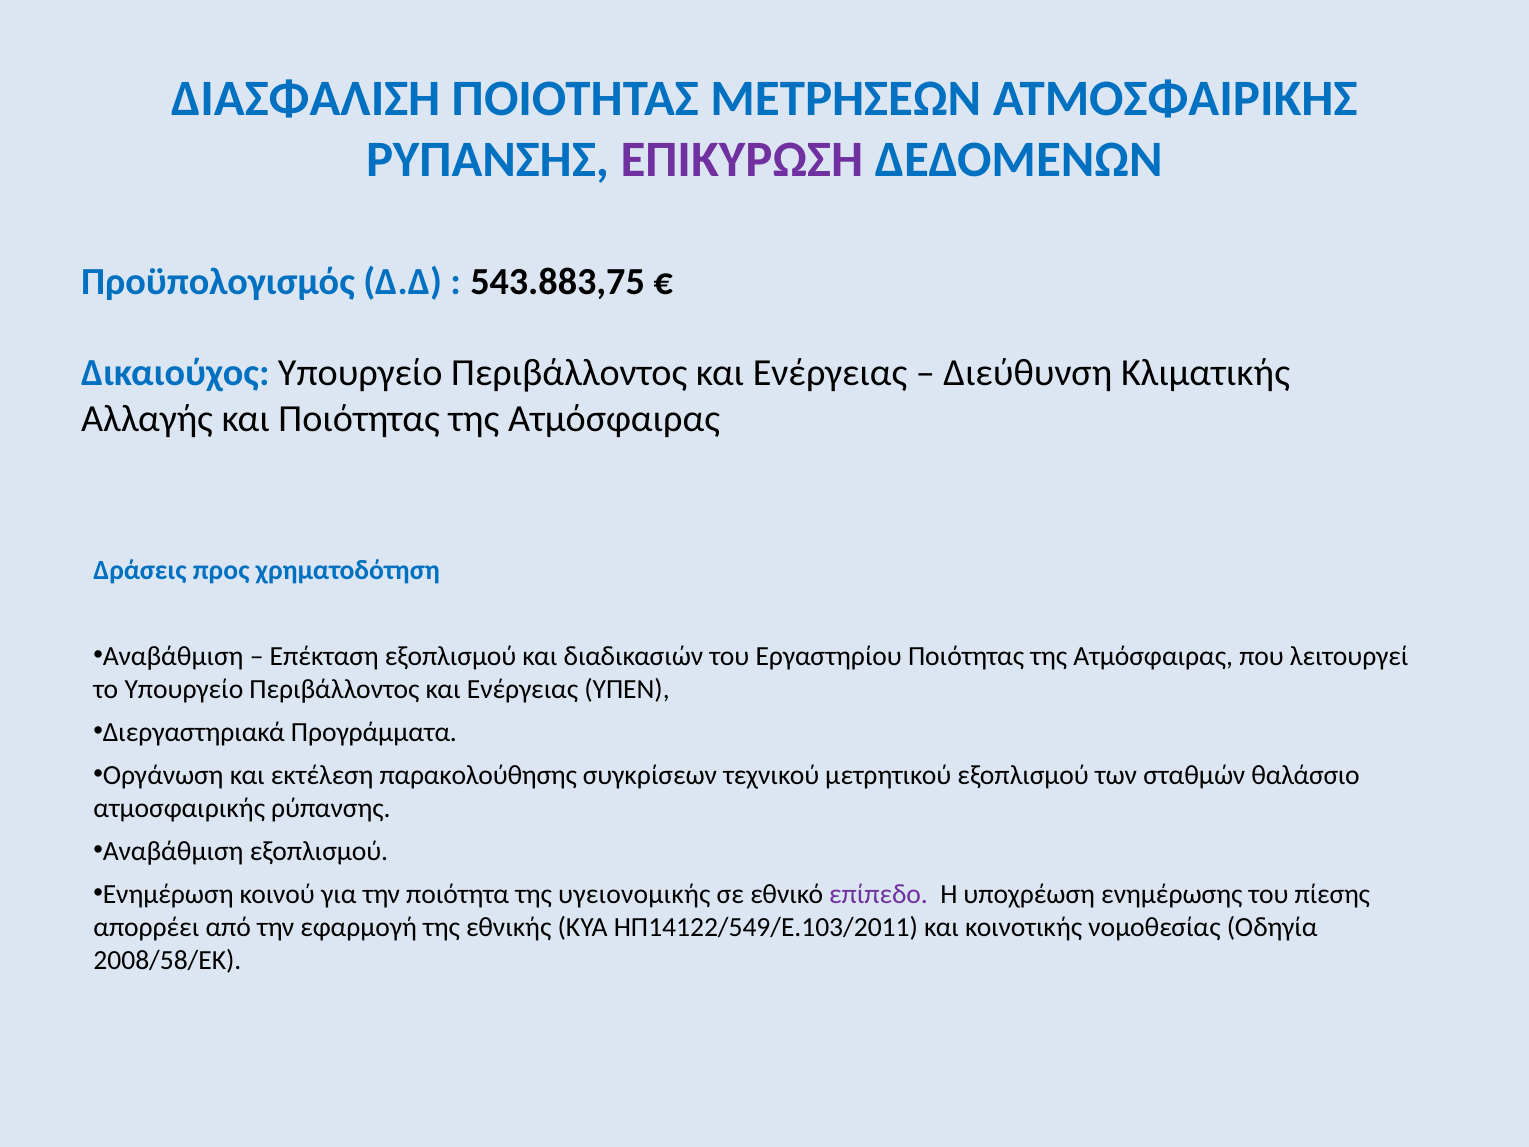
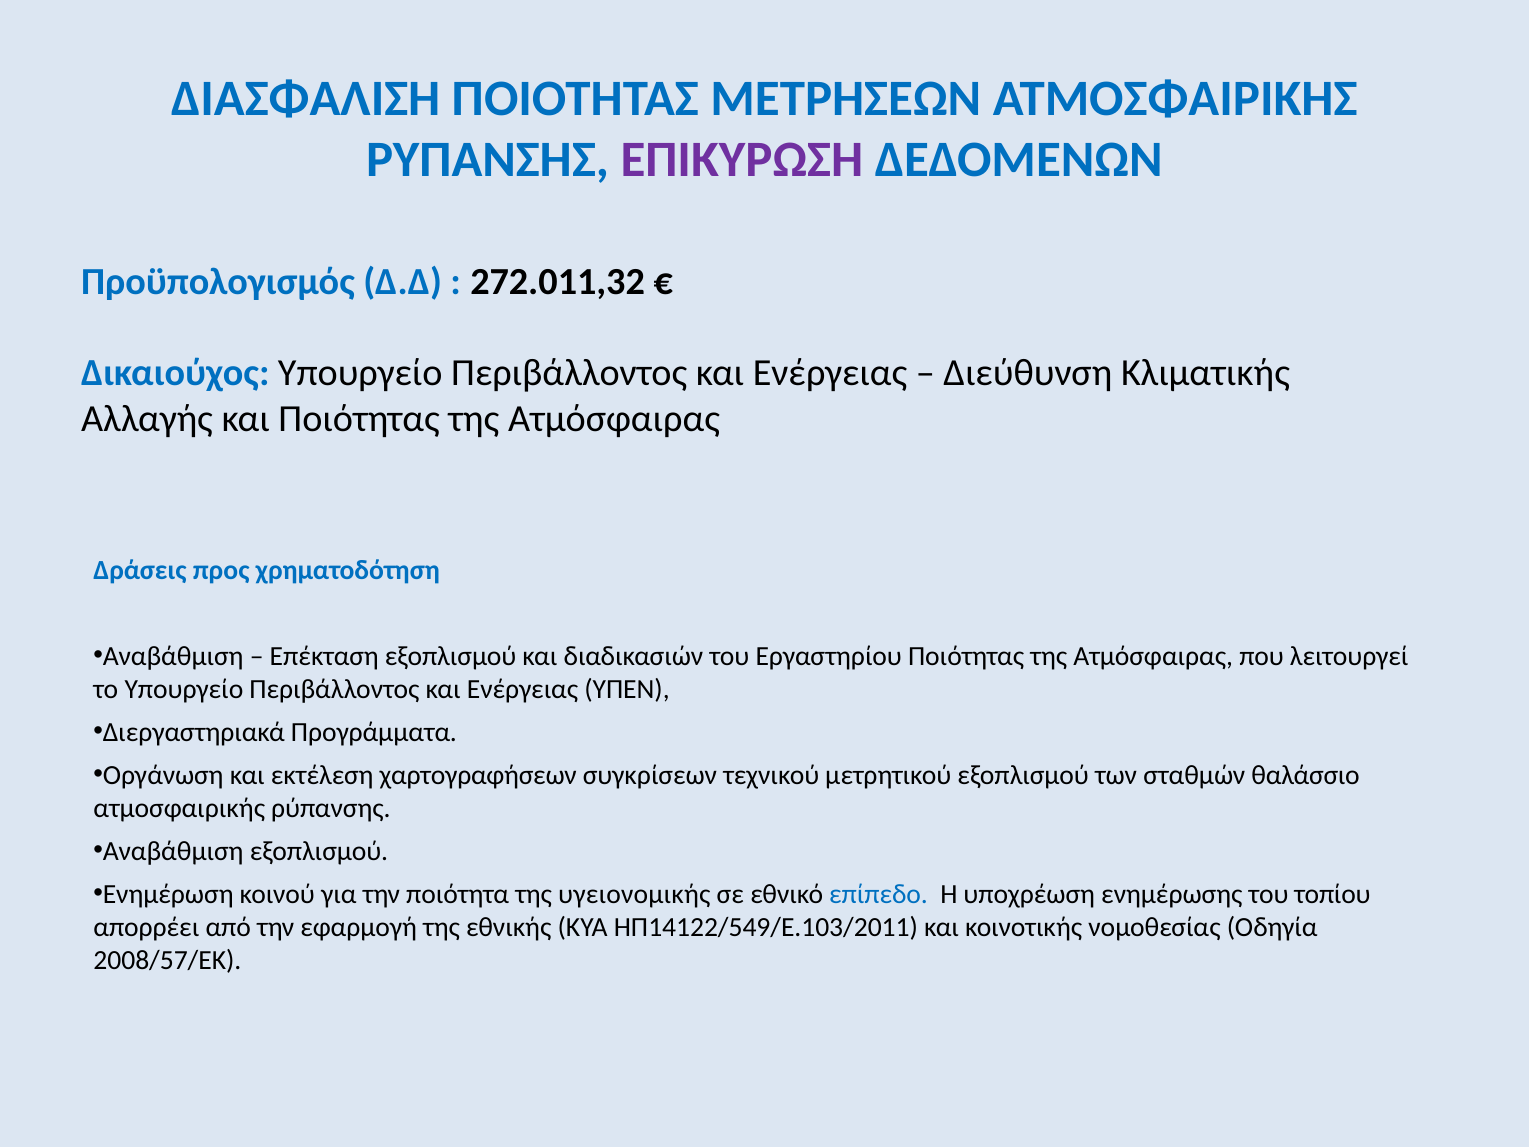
543.883,75: 543.883,75 -> 272.011,32
παρακολούθησης: παρακολούθησης -> χαρτογραφήσεων
επίπεδο colour: purple -> blue
πίεσης: πίεσης -> τοπίου
2008/58/ΕΚ: 2008/58/ΕΚ -> 2008/57/ΕΚ
